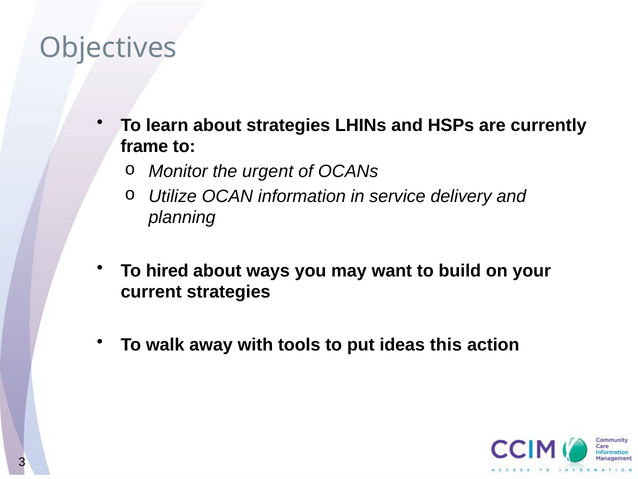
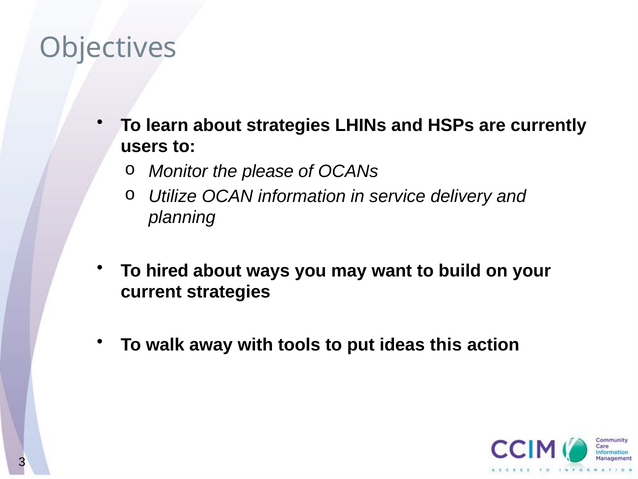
frame: frame -> users
urgent: urgent -> please
